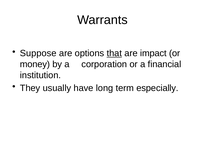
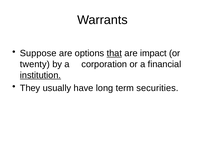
money: money -> twenty
institution underline: none -> present
especially: especially -> securities
